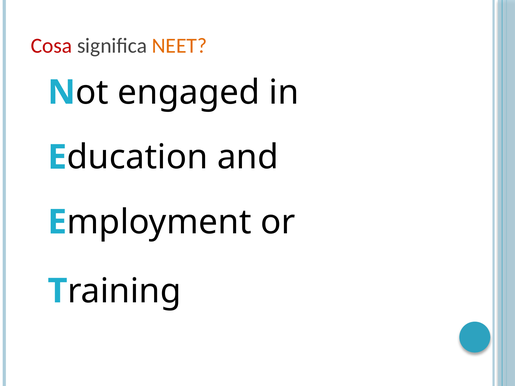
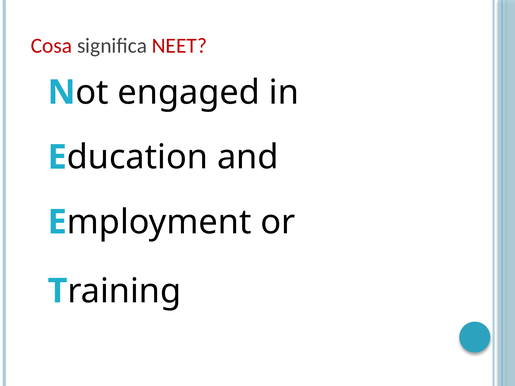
NEET colour: orange -> red
